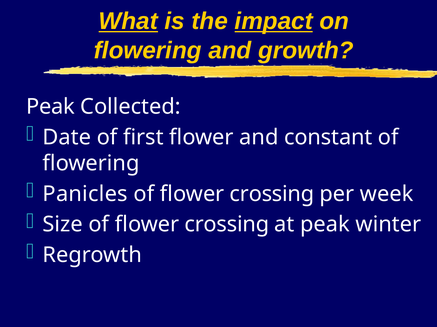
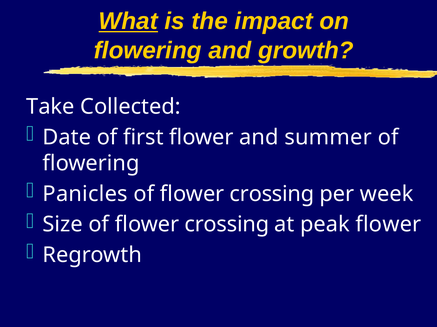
impact underline: present -> none
Peak at (50, 107): Peak -> Take
constant: constant -> summer
peak winter: winter -> flower
